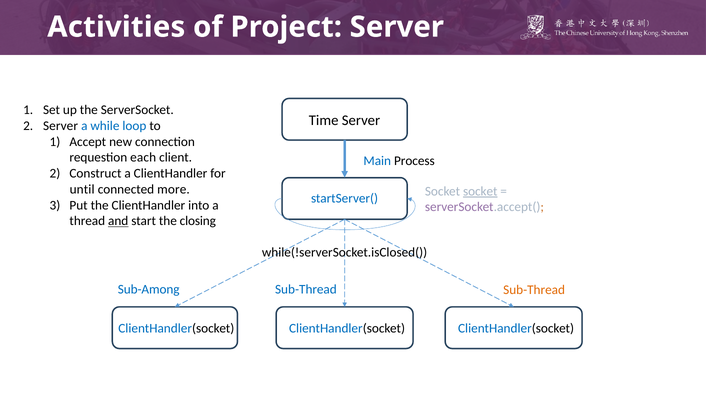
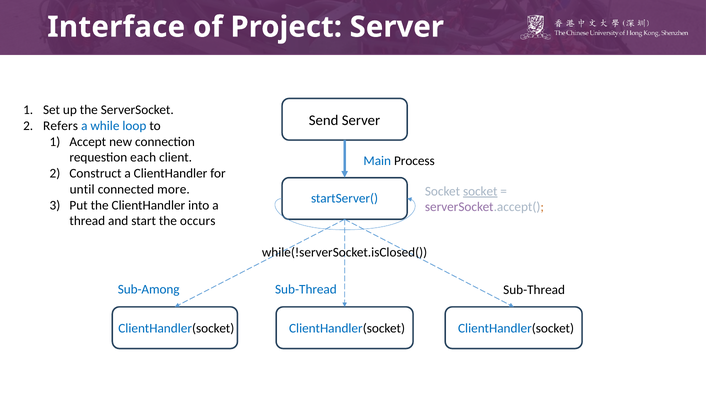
Activities: Activities -> Interface
Time: Time -> Send
Server at (61, 126): Server -> Refers
and underline: present -> none
closing: closing -> occurs
Sub-Thread at (534, 290) colour: orange -> black
